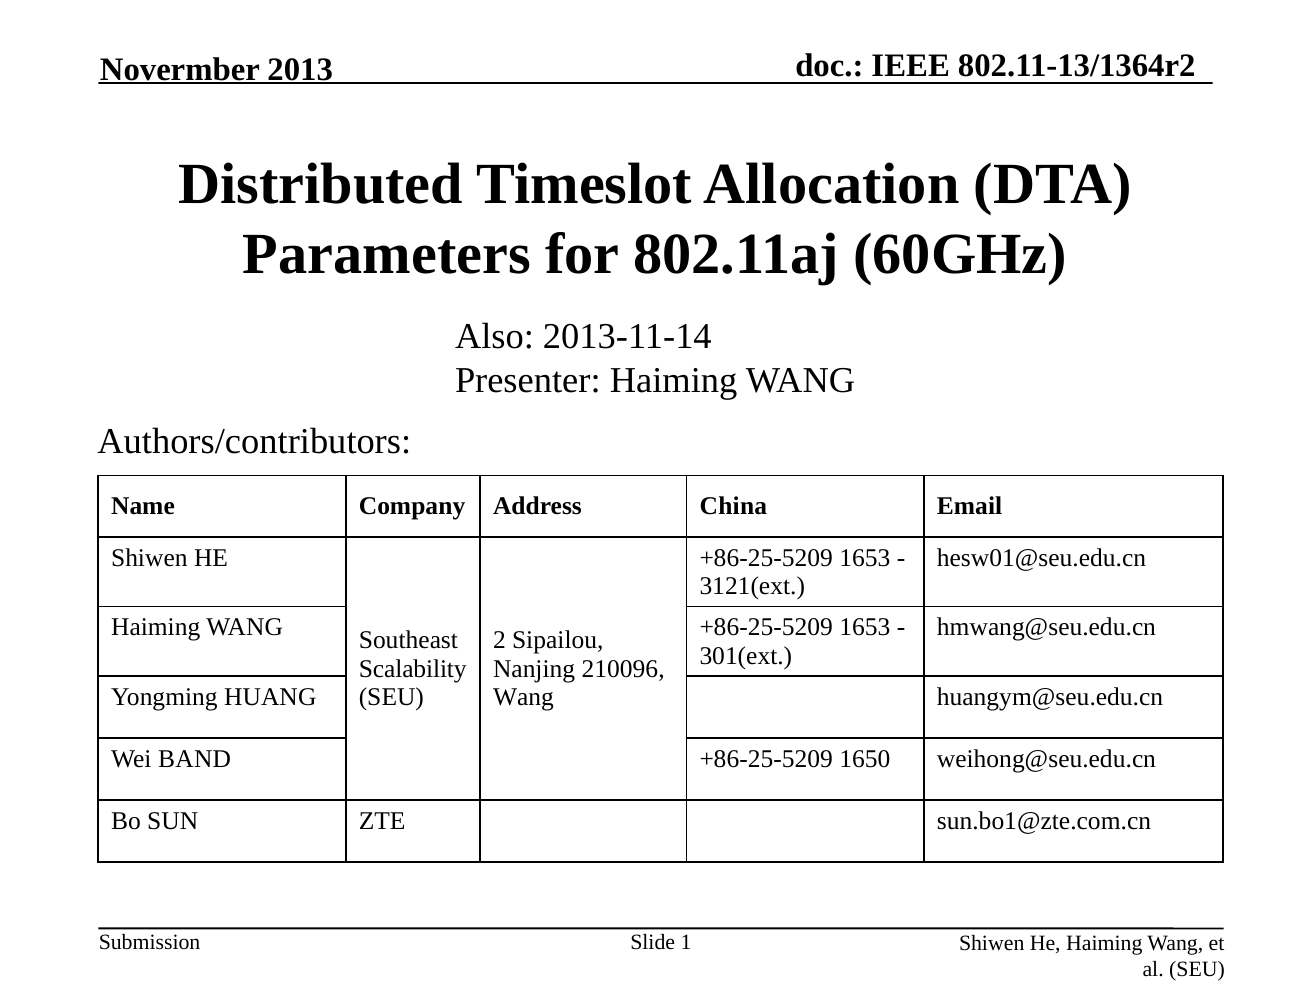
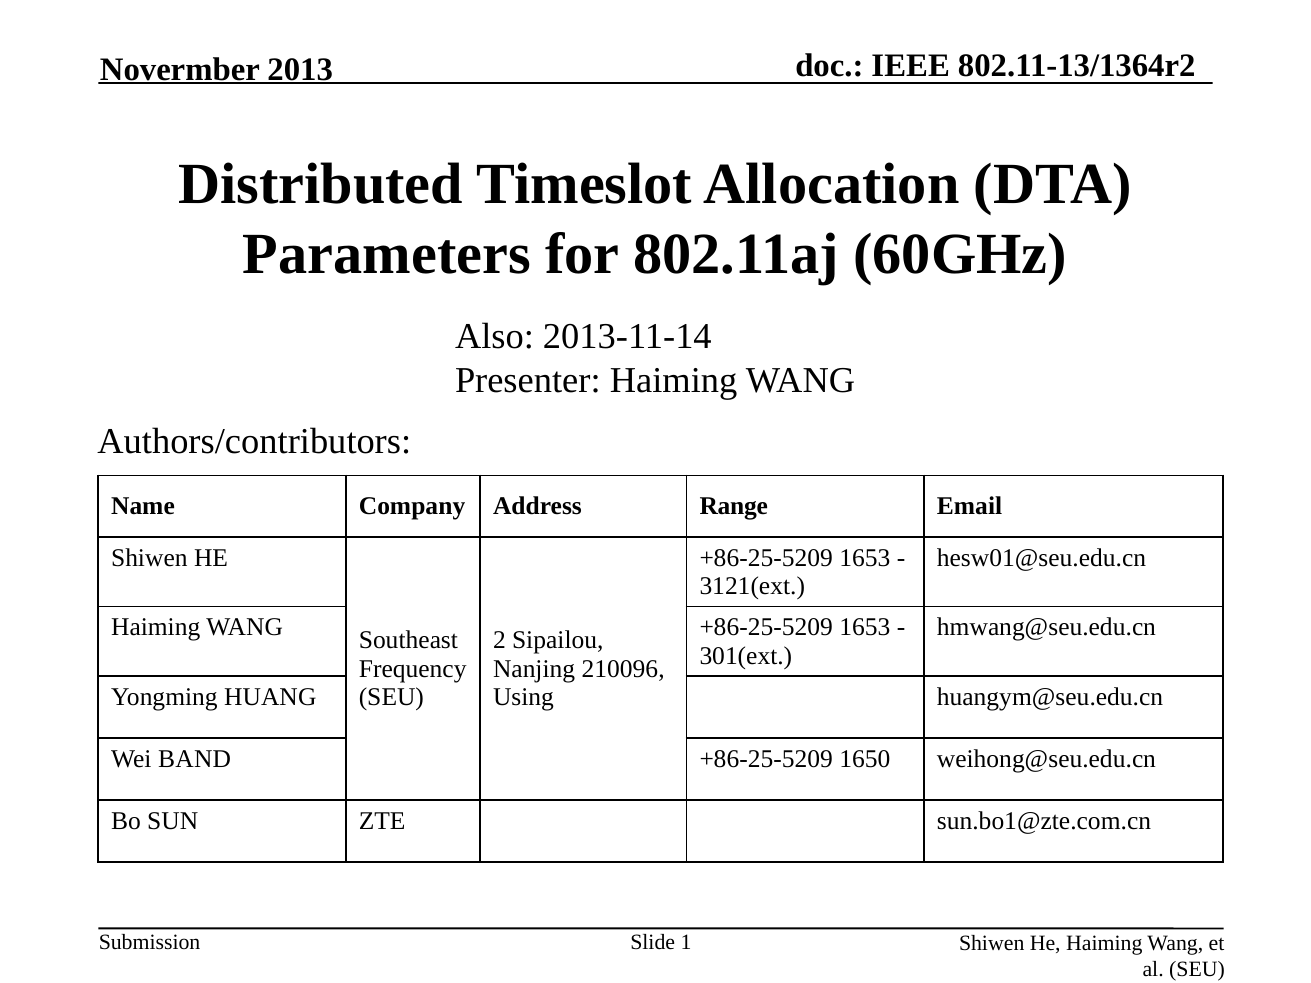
China: China -> Range
Scalability: Scalability -> Frequency
Wang at (523, 697): Wang -> Using
